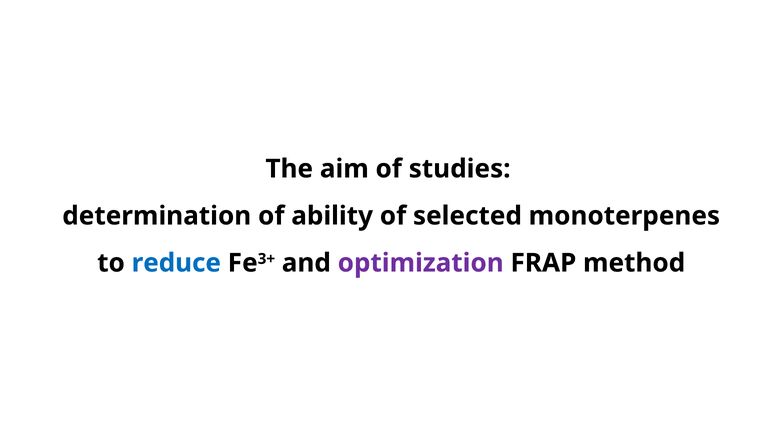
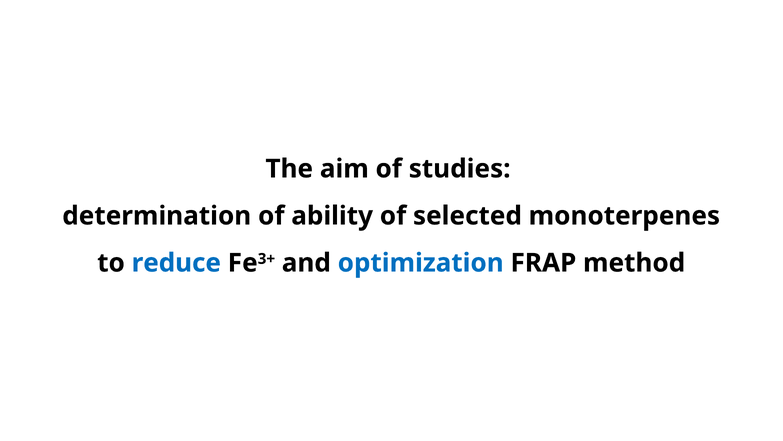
optimization colour: purple -> blue
